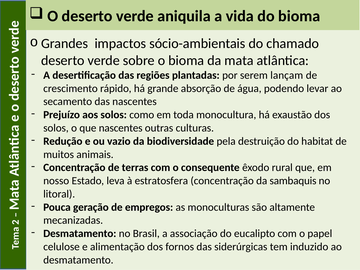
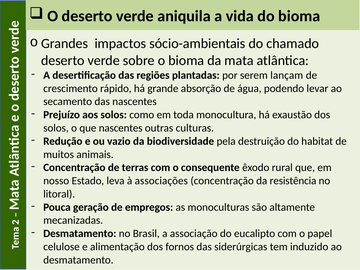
estratosfera: estratosfera -> associações
sambaquis: sambaquis -> resistência
